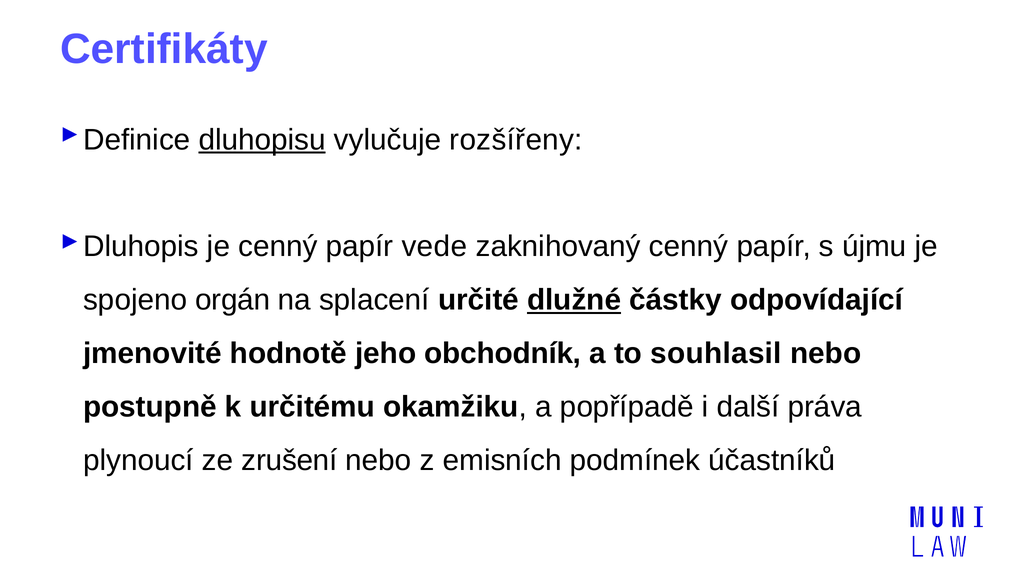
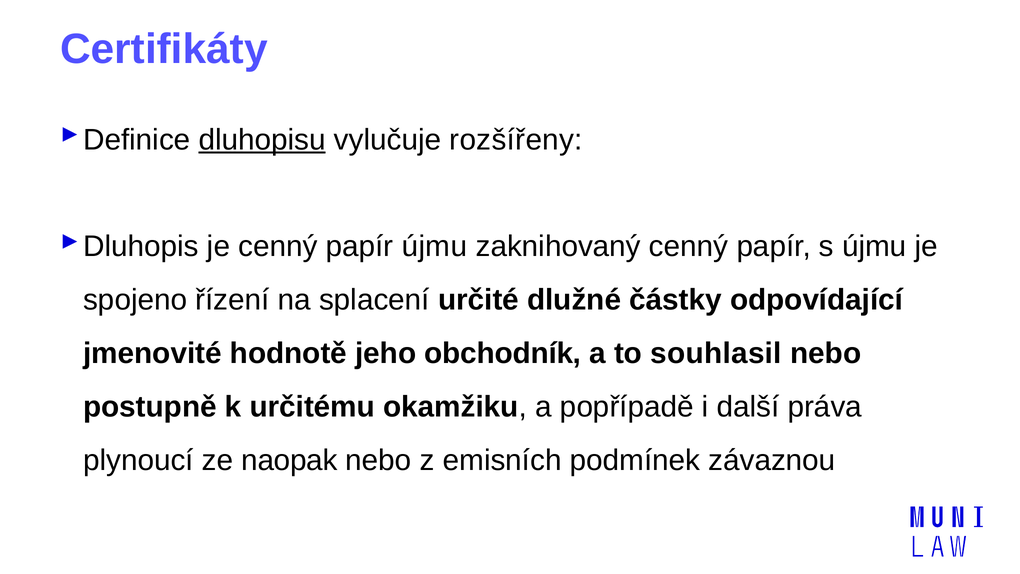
papír vede: vede -> újmu
orgán: orgán -> řízení
dlužné underline: present -> none
zrušení: zrušení -> naopak
účastníků: účastníků -> závaznou
